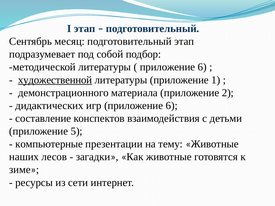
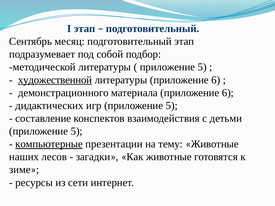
6 at (202, 67): 6 -> 5
литературы приложение 1: 1 -> 6
материала приложение 2: 2 -> 6
игр приложение 6: 6 -> 5
компьютерные underline: none -> present
